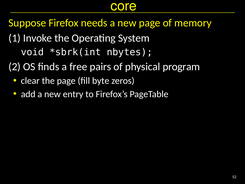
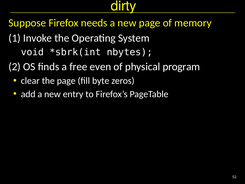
core: core -> dirty
pairs: pairs -> even
